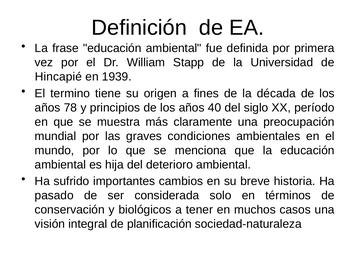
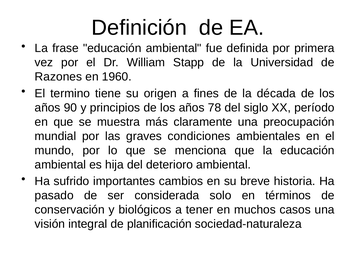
Hincapié: Hincapié -> Razones
1939: 1939 -> 1960
78: 78 -> 90
40: 40 -> 78
